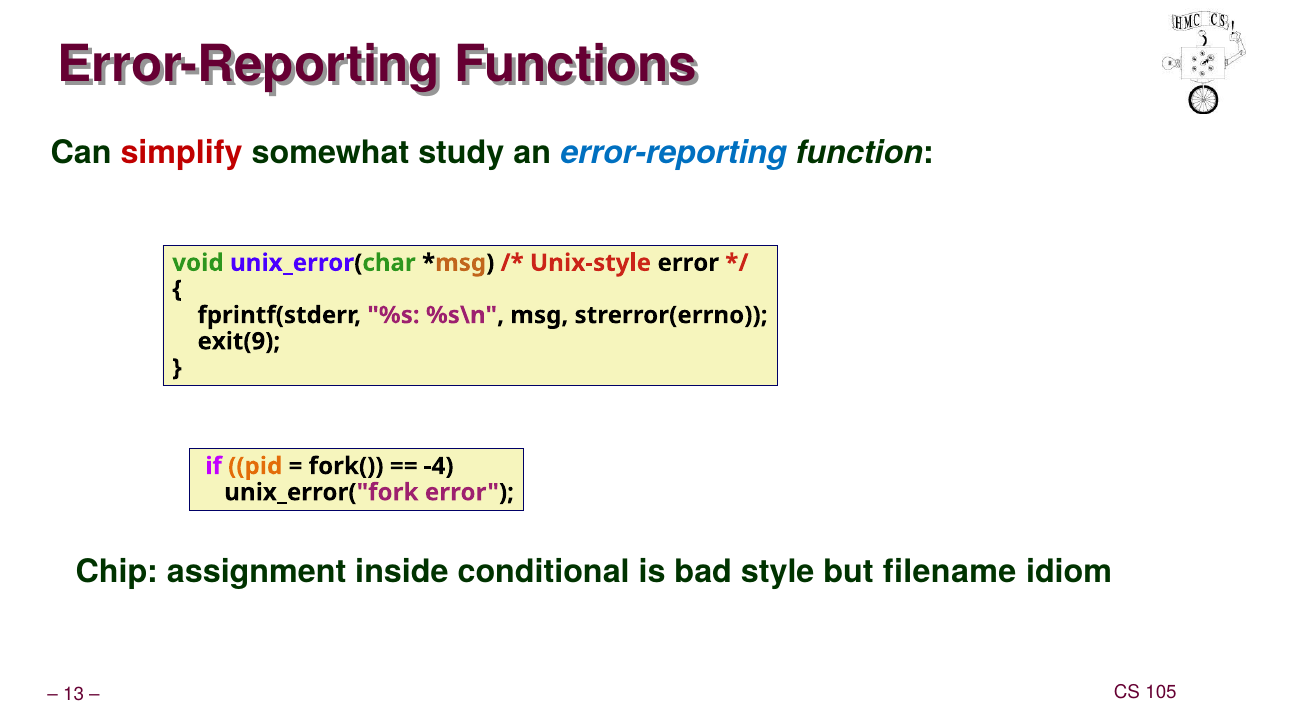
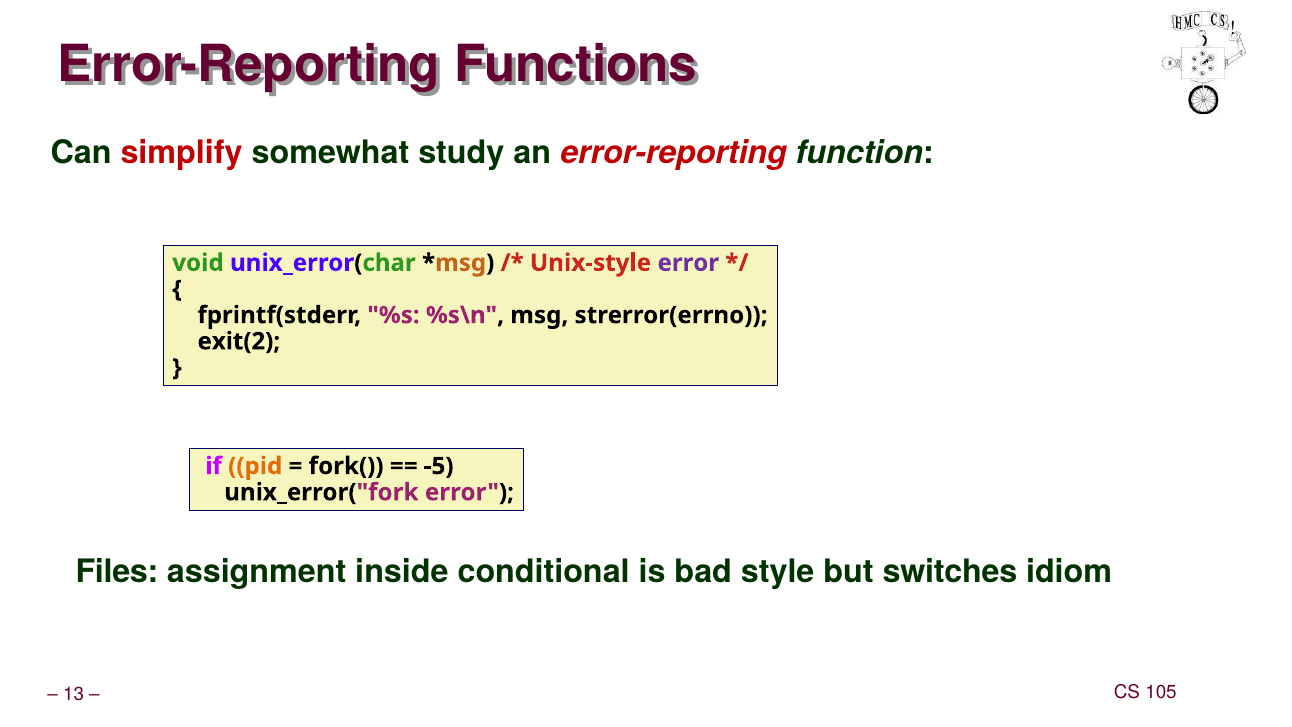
error-reporting at (674, 153) colour: blue -> red
error at (688, 263) colour: black -> purple
exit(9: exit(9 -> exit(2
-4: -4 -> -5
Chip: Chip -> Files
filename: filename -> switches
